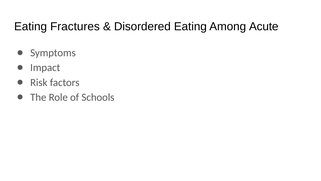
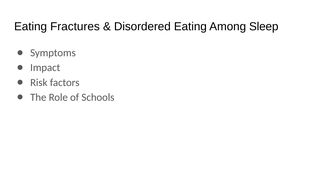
Acute: Acute -> Sleep
